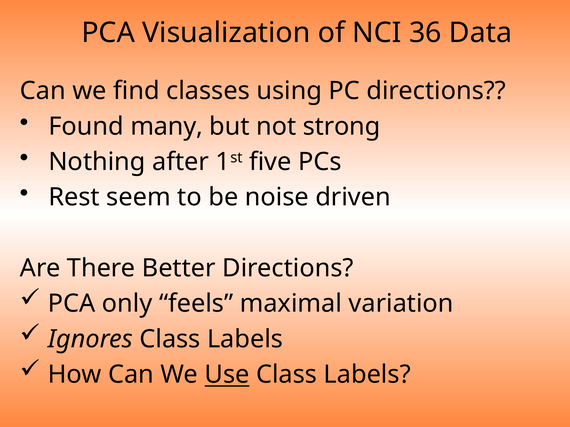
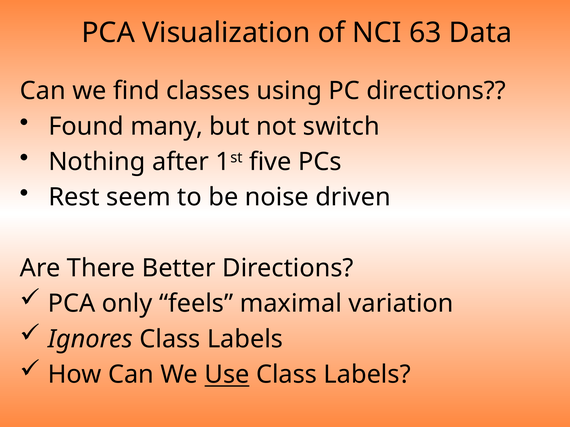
36: 36 -> 63
strong: strong -> switch
